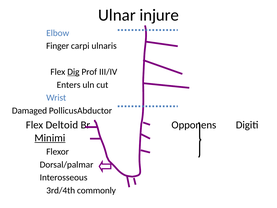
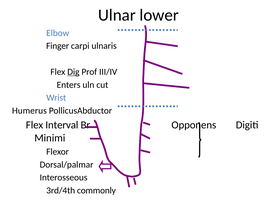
injure: injure -> lower
Damaged: Damaged -> Humerus
Deltoid: Deltoid -> Interval
Minimi underline: present -> none
